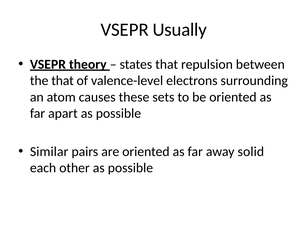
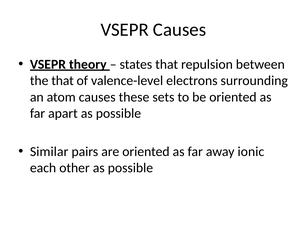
VSEPR Usually: Usually -> Causes
solid: solid -> ionic
